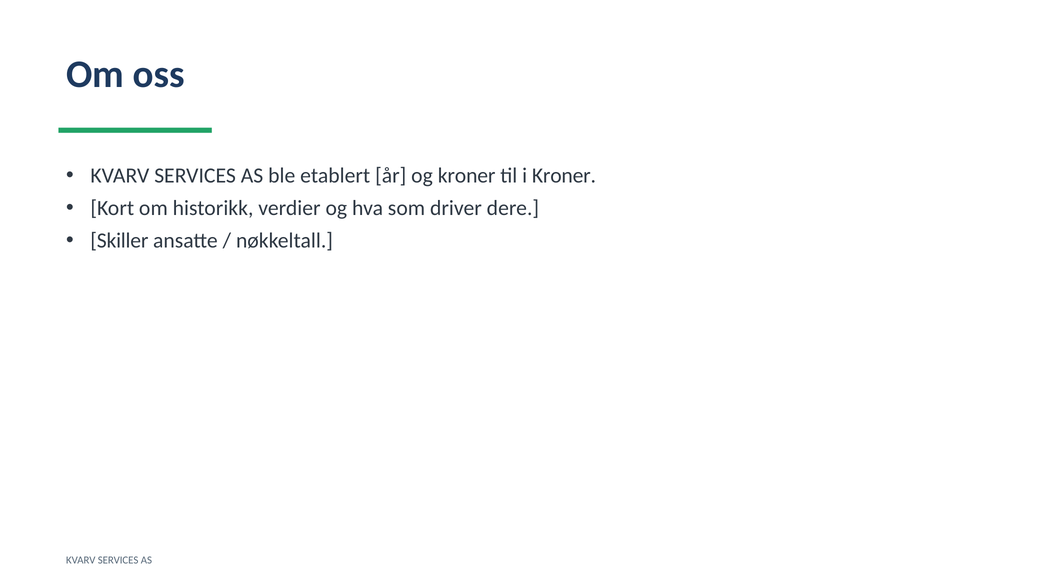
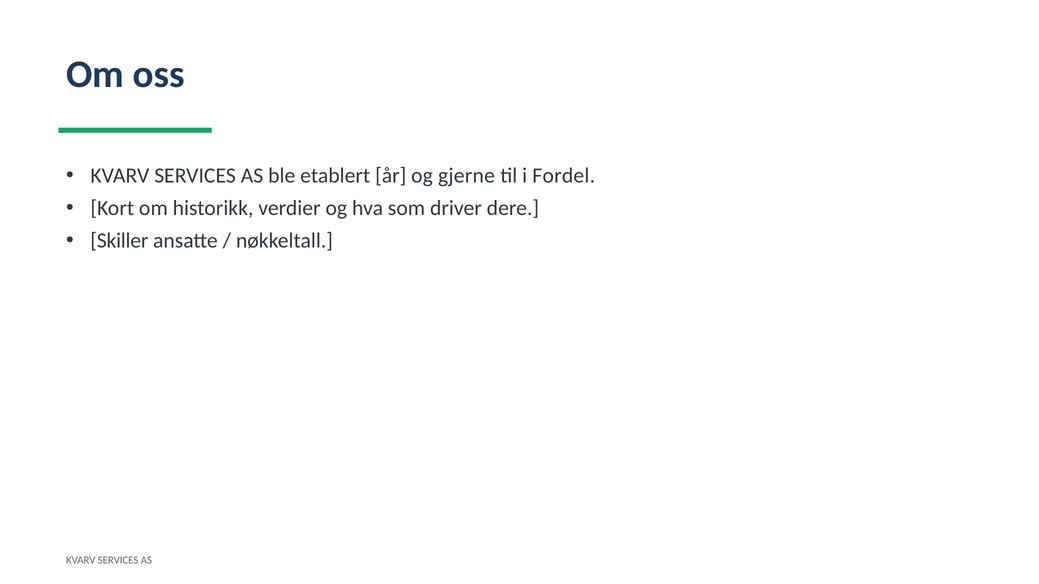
og kroner: kroner -> gjerne
i Kroner: Kroner -> Fordel
